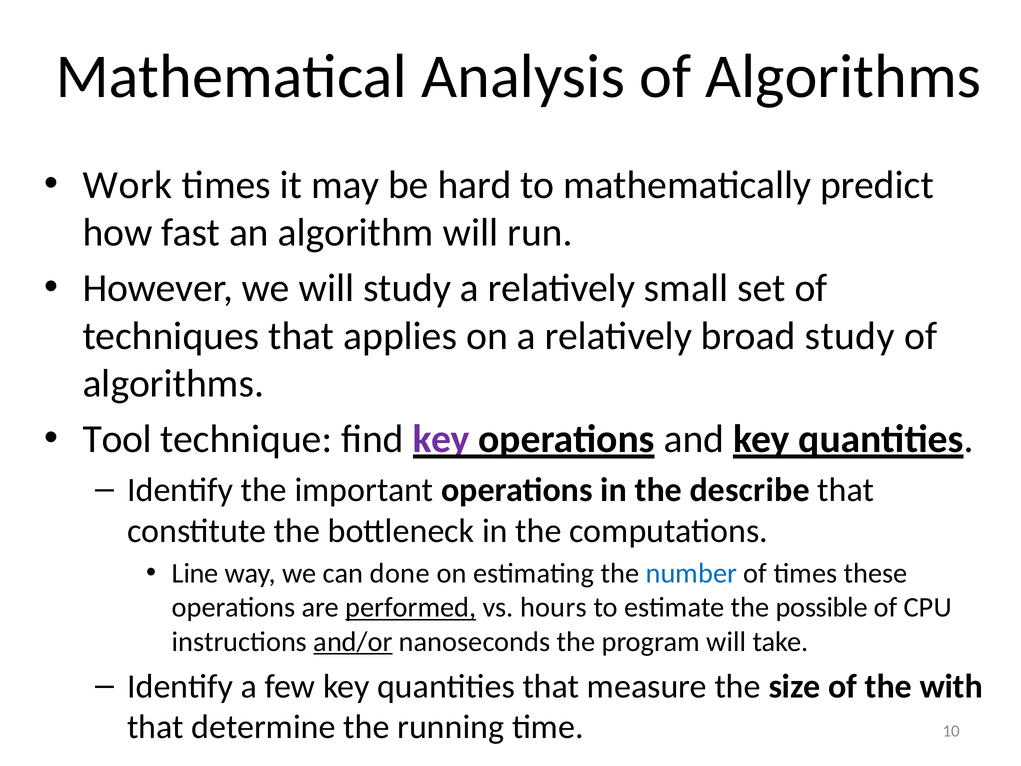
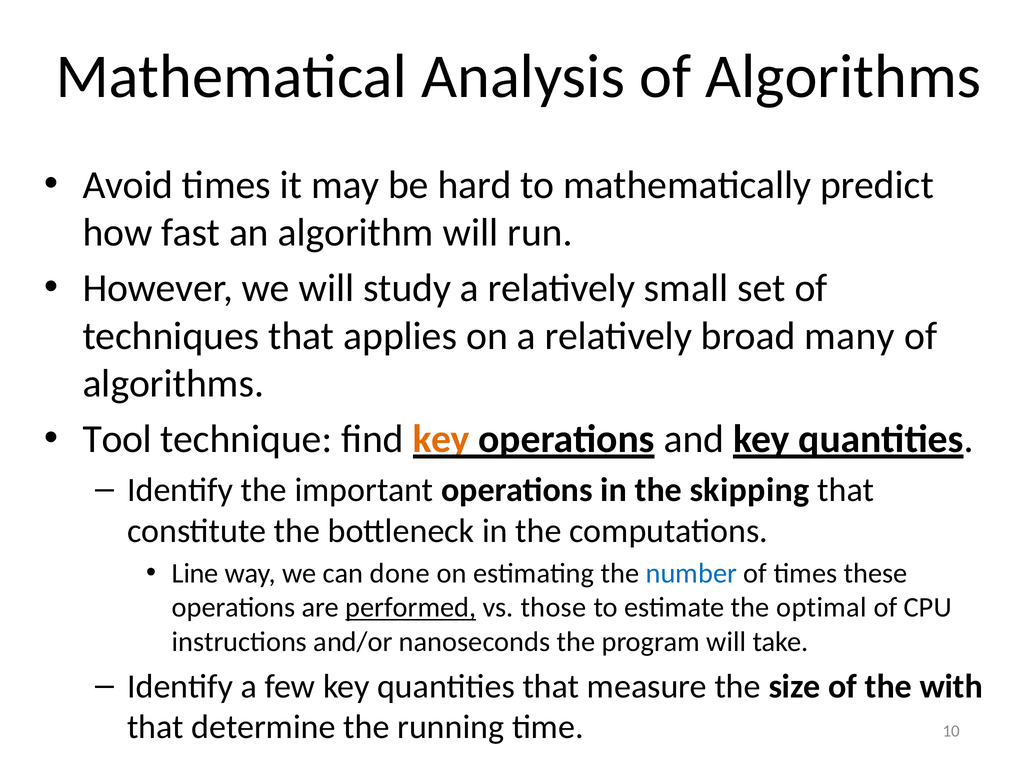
Work: Work -> Avoid
broad study: study -> many
key at (441, 439) colour: purple -> orange
describe: describe -> skipping
hours: hours -> those
possible: possible -> optimal
and/or underline: present -> none
